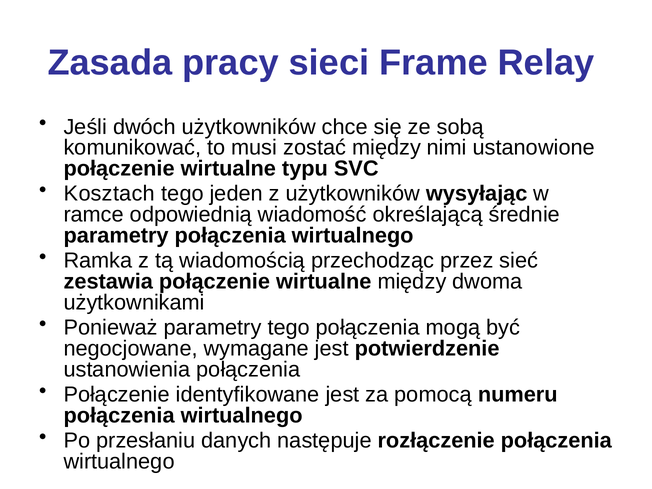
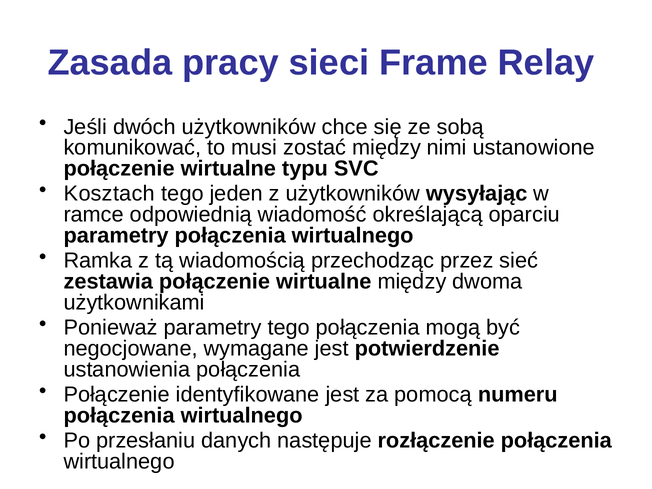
średnie: średnie -> oparciu
